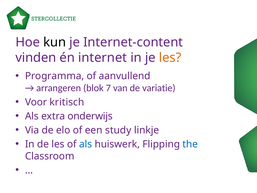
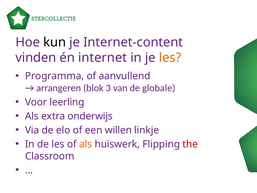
7: 7 -> 3
variatie: variatie -> globale
kritisch: kritisch -> leerling
study: study -> willen
als at (86, 144) colour: blue -> orange
the colour: blue -> red
